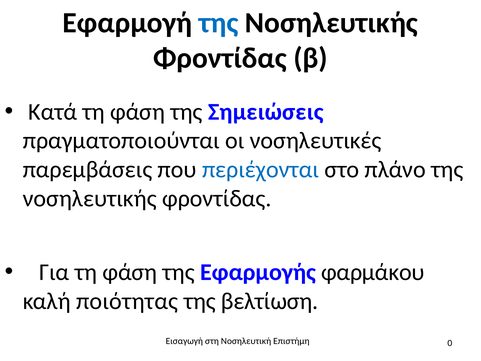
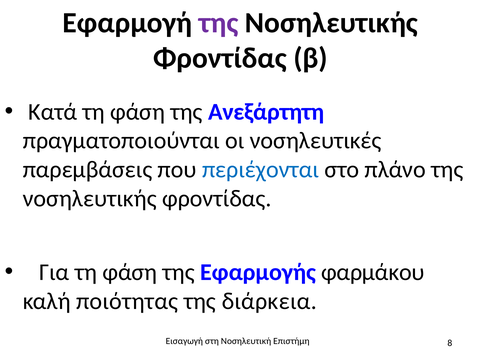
της at (219, 23) colour: blue -> purple
Σημειώσεις: Σημειώσεις -> Ανεξάρτητη
βελτίωση: βελτίωση -> διάρκεια
0: 0 -> 8
